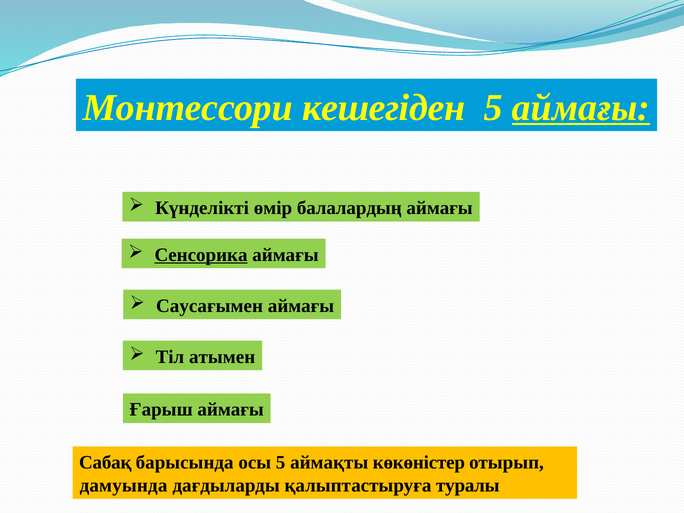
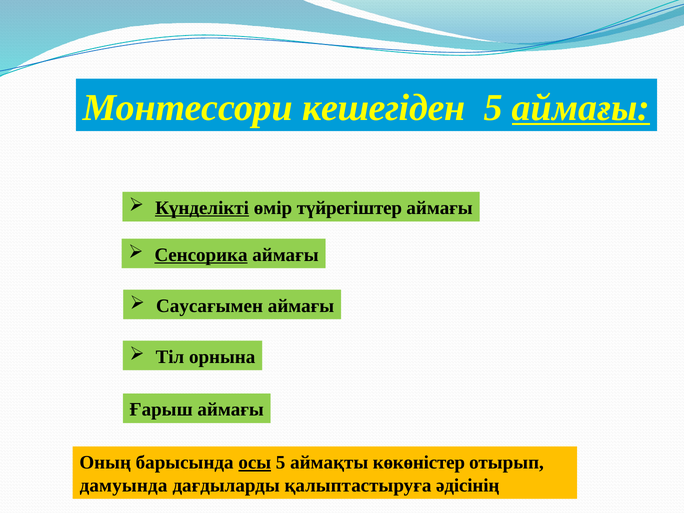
Күнделікті underline: none -> present
балалардың: балалардың -> түйрегіштер
атымен: атымен -> орнына
Сабақ: Сабақ -> Оның
осы underline: none -> present
туралы: туралы -> әдісінің
